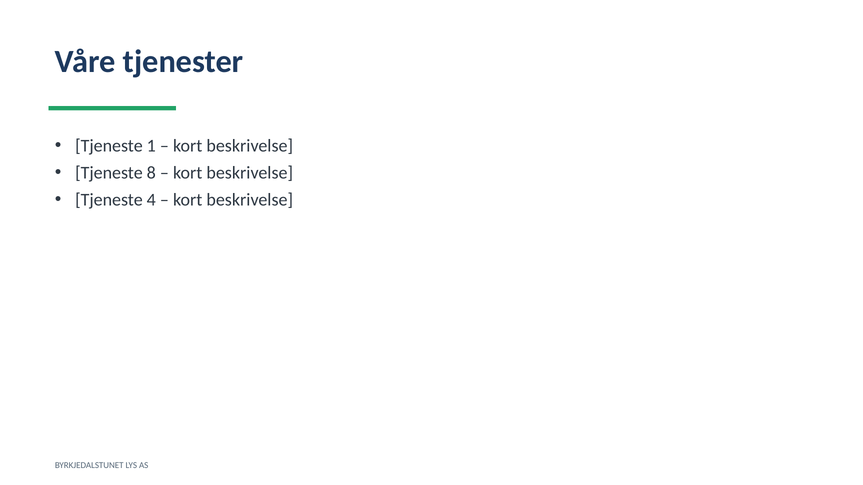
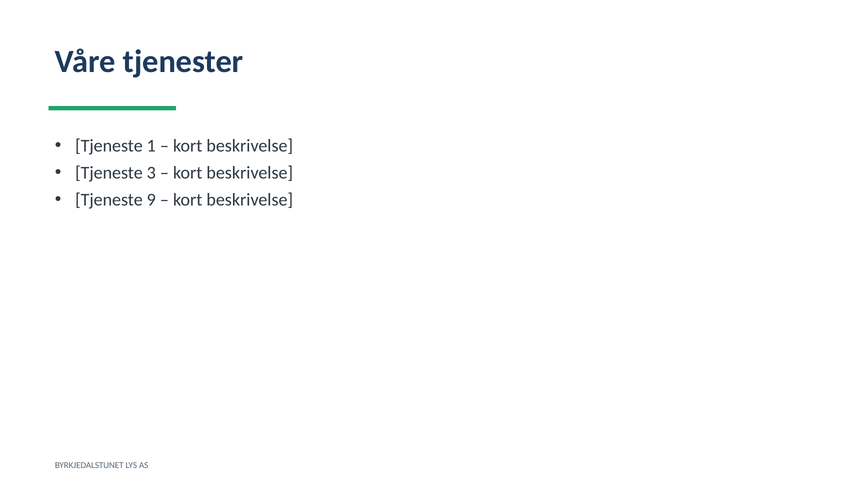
8: 8 -> 3
4: 4 -> 9
